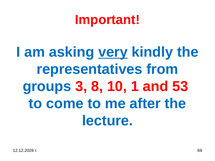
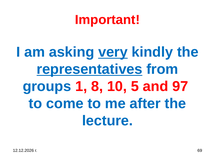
representatives underline: none -> present
3: 3 -> 1
1: 1 -> 5
53: 53 -> 97
